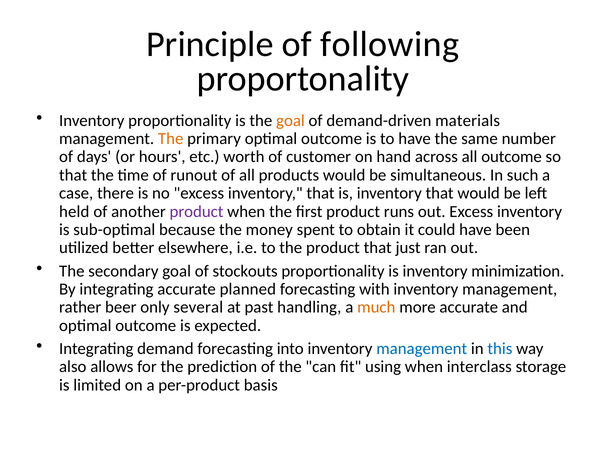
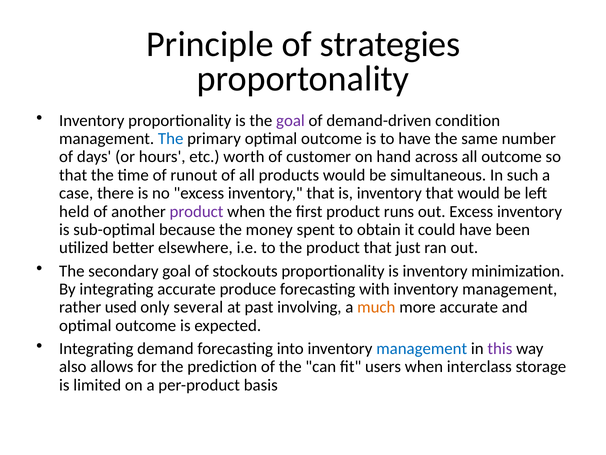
following: following -> strategies
goal at (290, 120) colour: orange -> purple
materials: materials -> condition
The at (171, 139) colour: orange -> blue
planned: planned -> produce
beer: beer -> used
handling: handling -> involving
this colour: blue -> purple
using: using -> users
